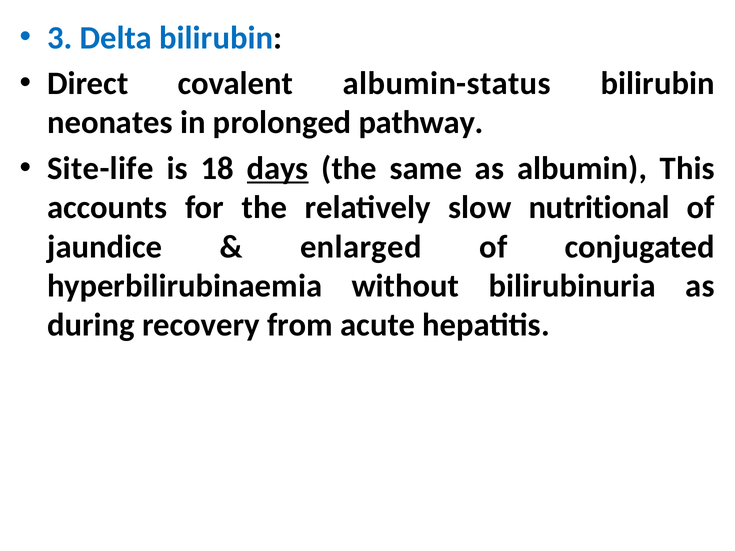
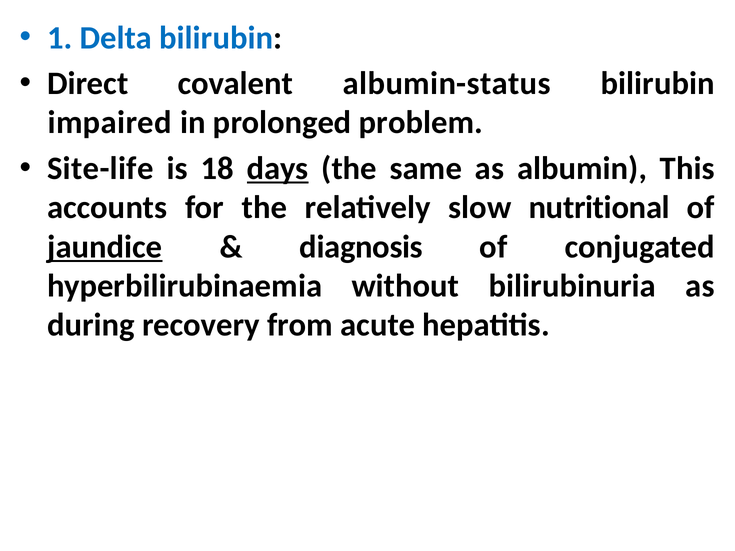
3: 3 -> 1
neonates: neonates -> impaired
pathway: pathway -> problem
jaundice underline: none -> present
enlarged: enlarged -> diagnosis
